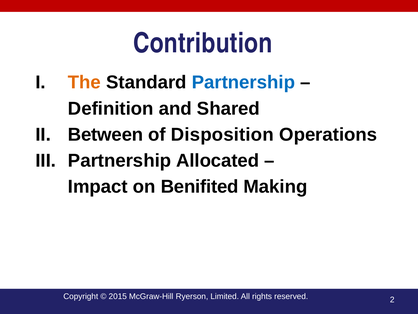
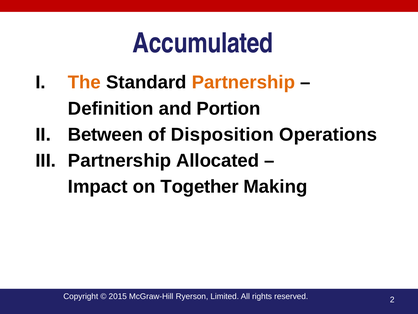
Contribution: Contribution -> Accumulated
Partnership at (243, 82) colour: blue -> orange
Shared: Shared -> Portion
Benifited: Benifited -> Together
